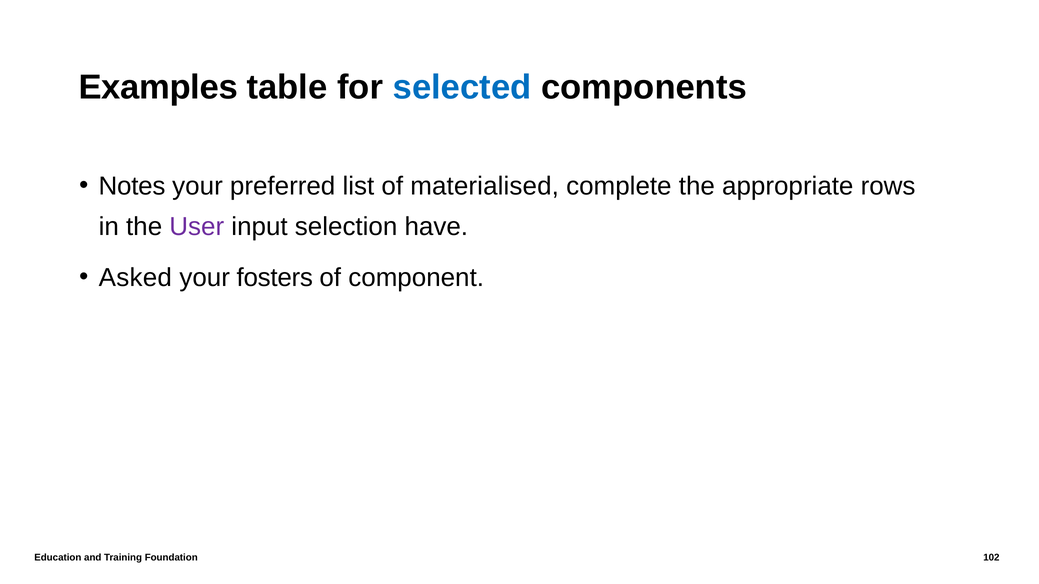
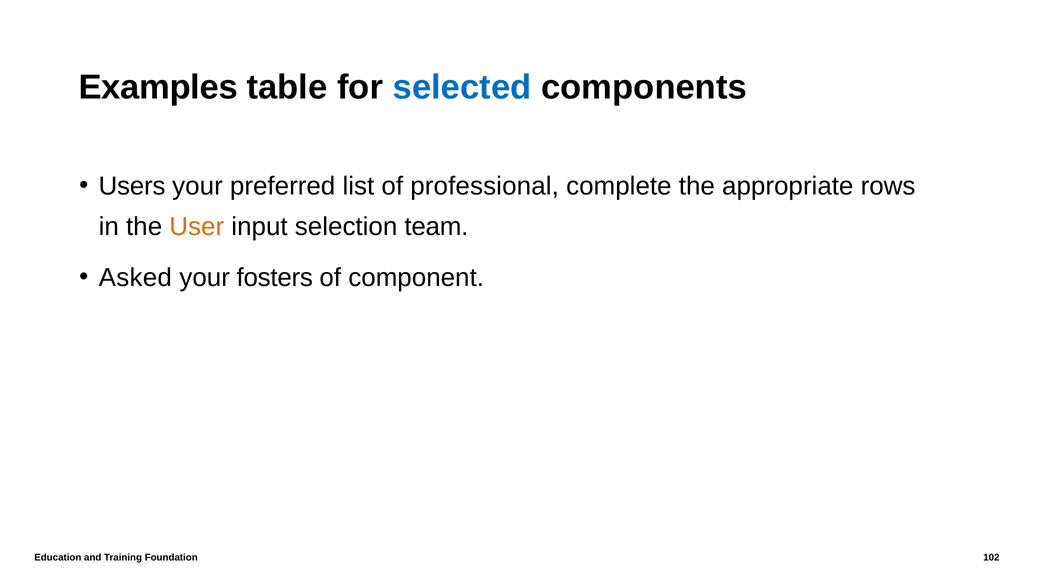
Notes: Notes -> Users
materialised: materialised -> professional
User colour: purple -> orange
have: have -> team
